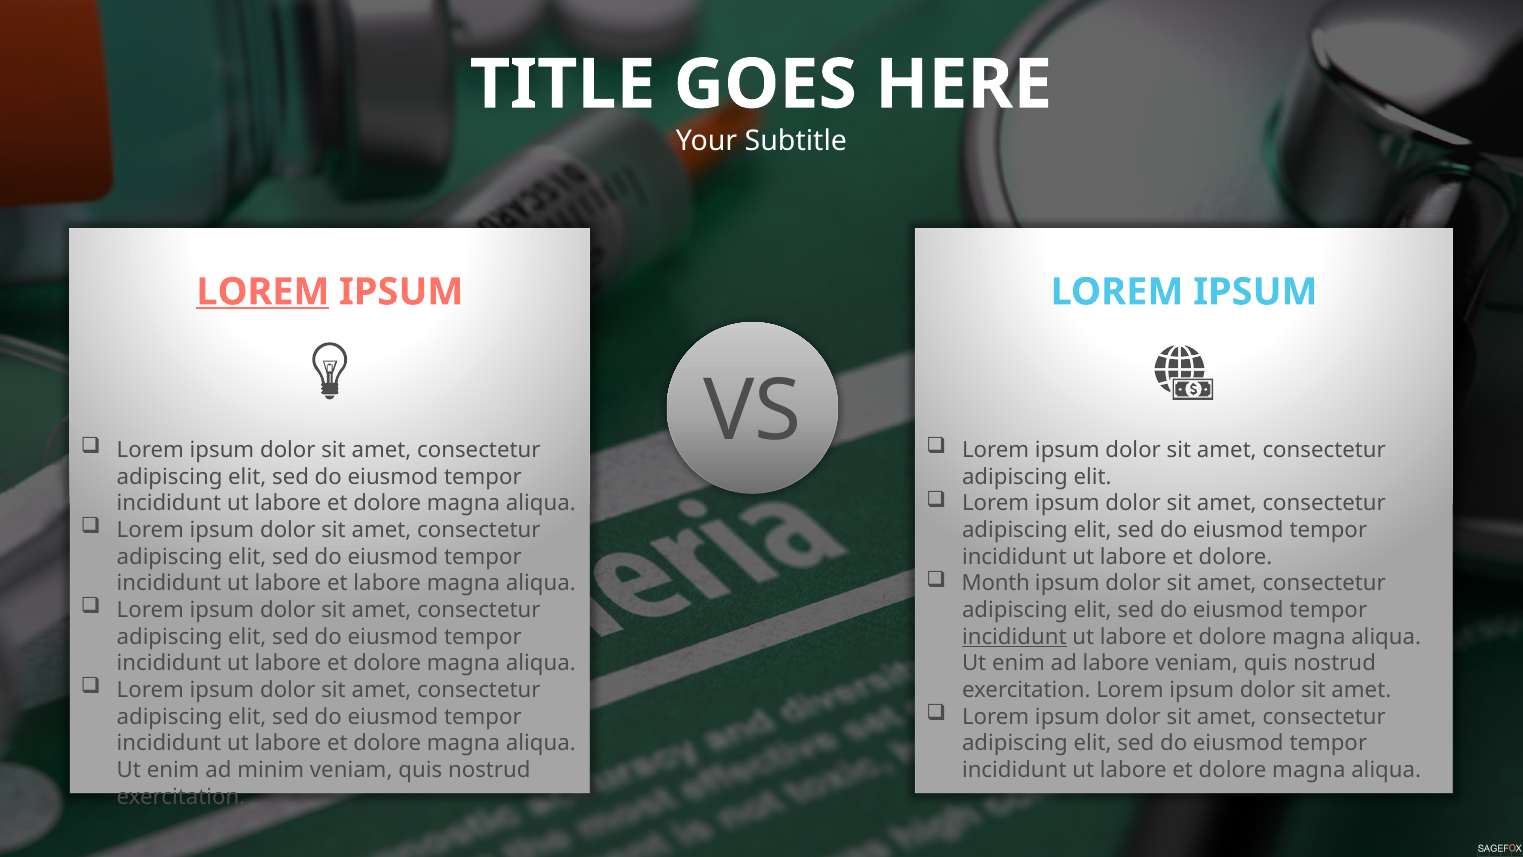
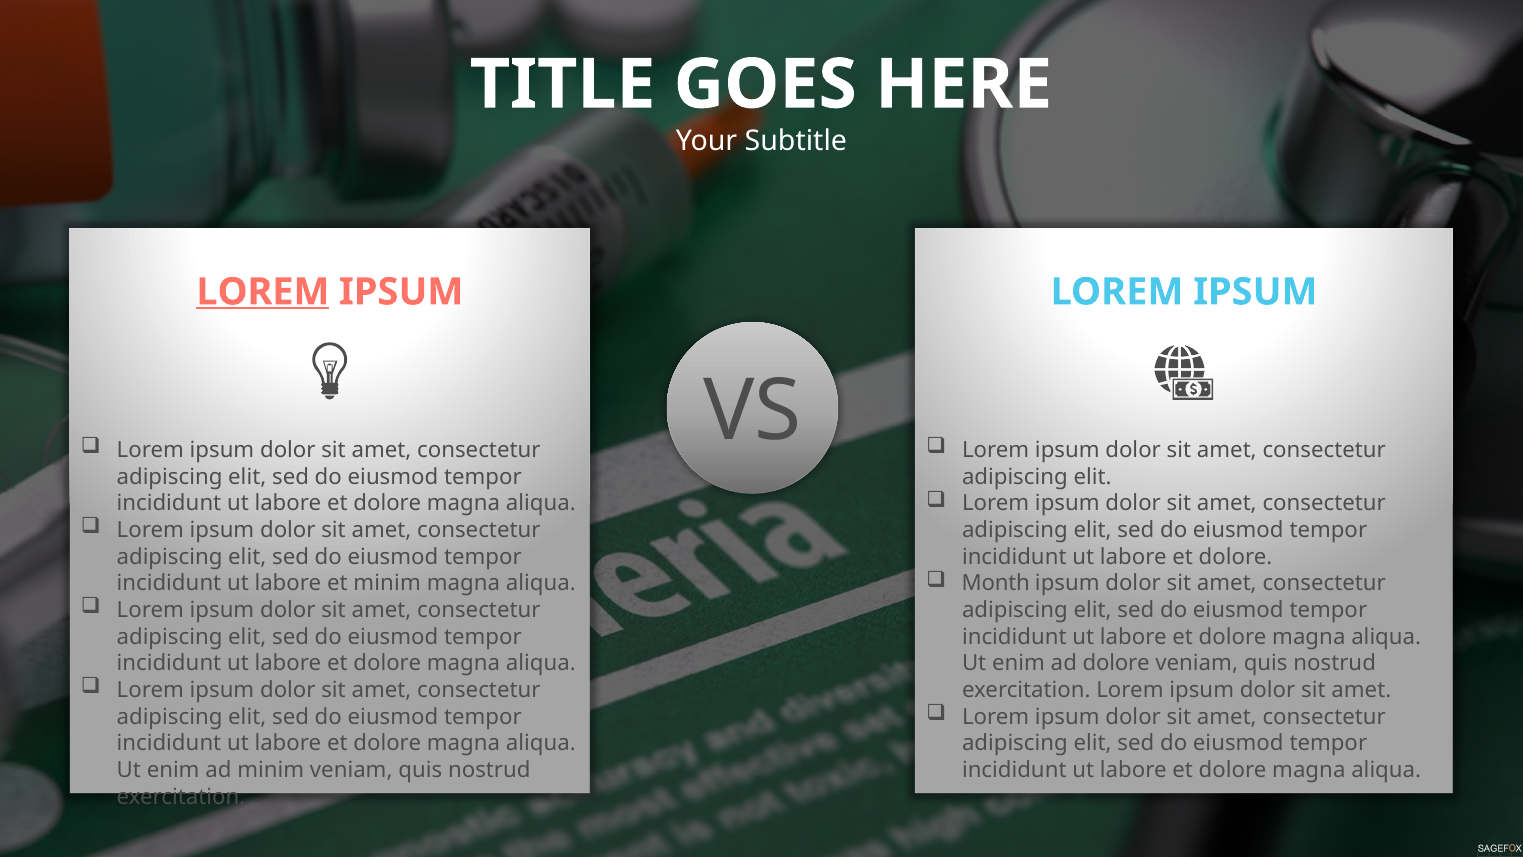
et labore: labore -> minim
incididunt at (1014, 637) underline: present -> none
ad labore: labore -> dolore
